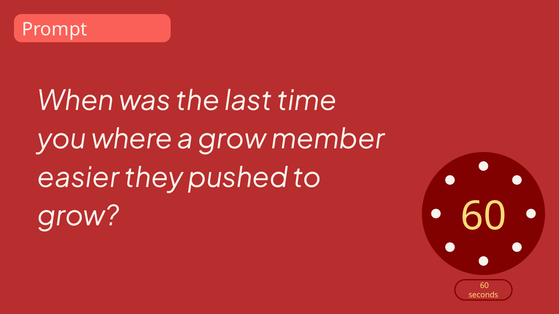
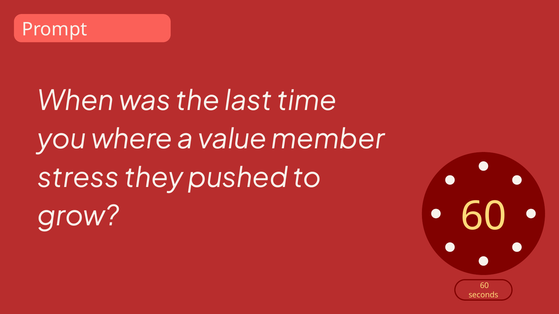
a grow: grow -> value
easier: easier -> stress
